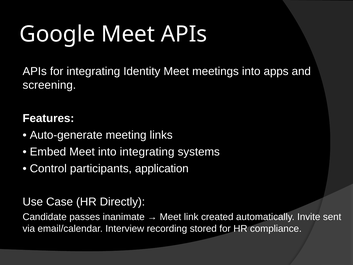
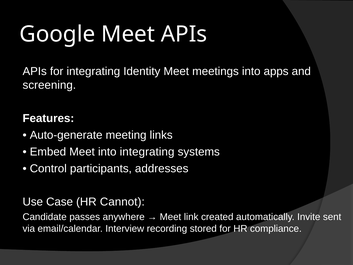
application: application -> addresses
Directly: Directly -> Cannot
inanimate: inanimate -> anywhere
